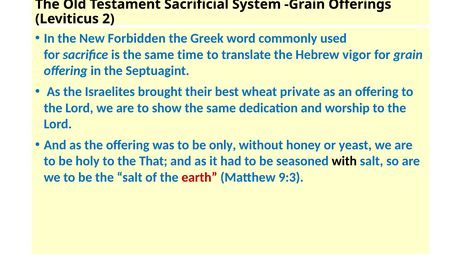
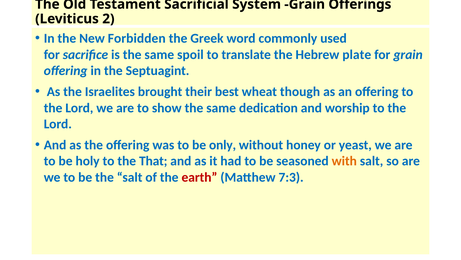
time: time -> spoil
vigor: vigor -> plate
private: private -> though
with colour: black -> orange
9:3: 9:3 -> 7:3
